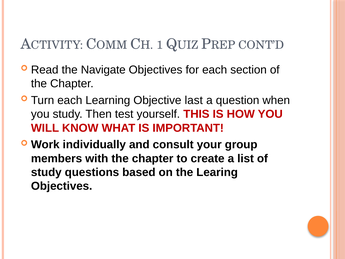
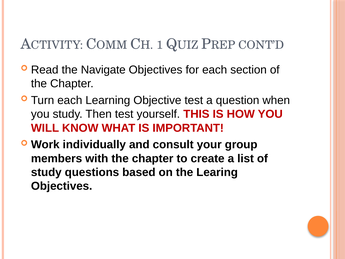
Objective last: last -> test
